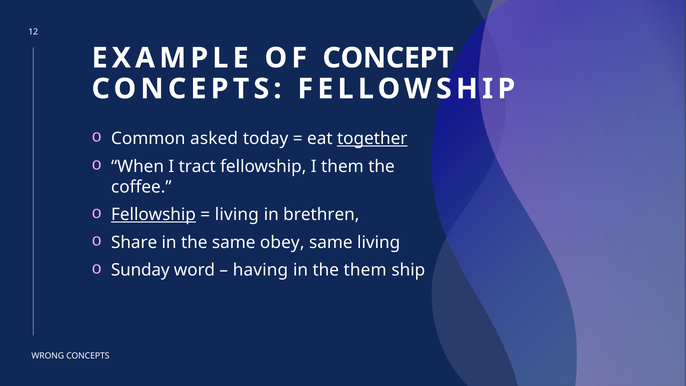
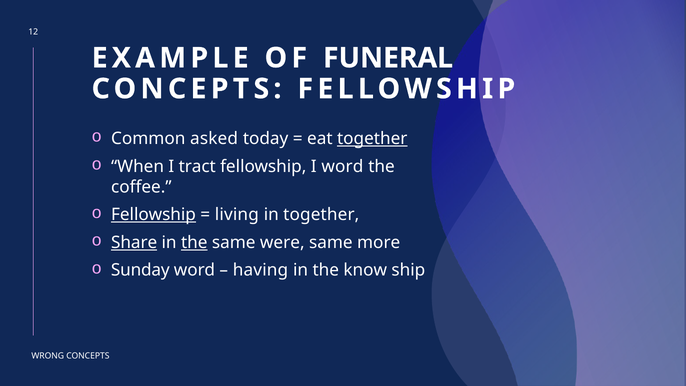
CONCEPT: CONCEPT -> FUNERAL
I them: them -> word
in brethren: brethren -> together
Share underline: none -> present
the at (194, 242) underline: none -> present
obey: obey -> were
same living: living -> more
the them: them -> know
